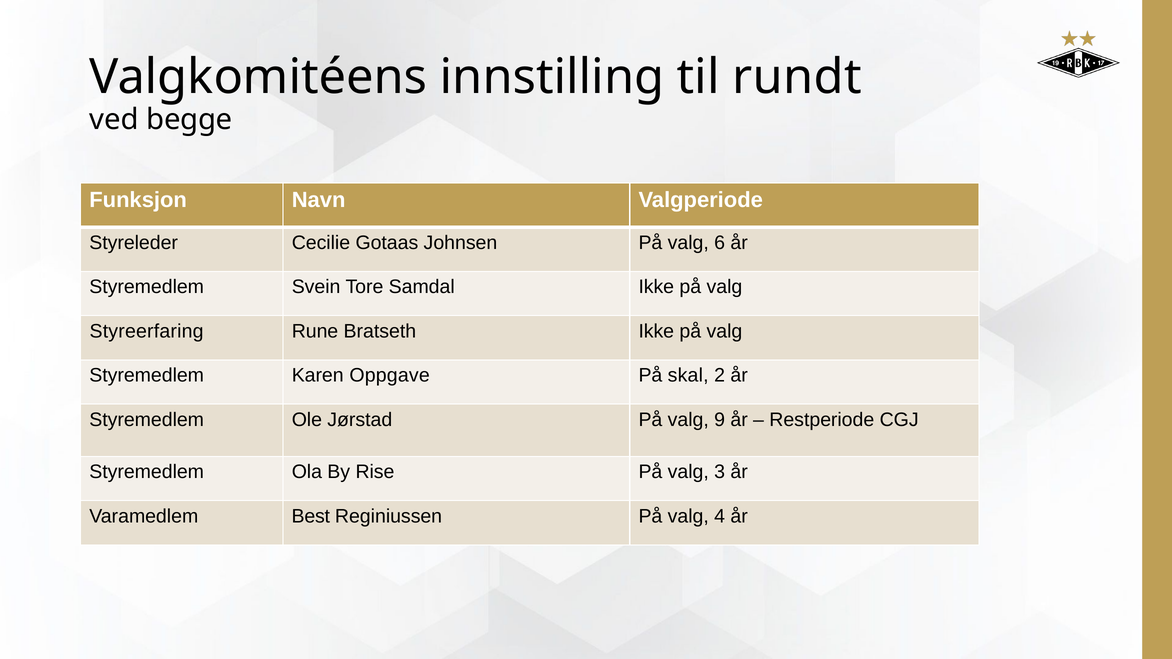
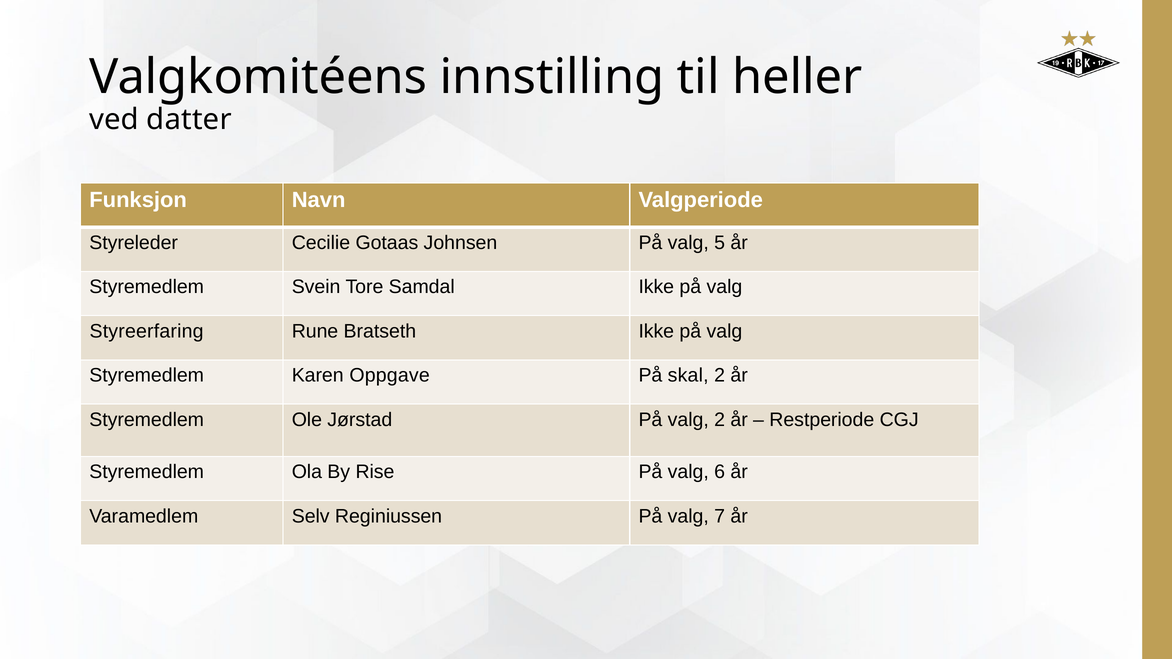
rundt: rundt -> heller
begge: begge -> datter
6: 6 -> 5
valg 9: 9 -> 2
3: 3 -> 6
Best: Best -> Selv
4: 4 -> 7
